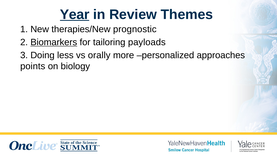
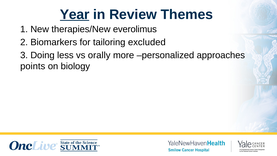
prognostic: prognostic -> everolimus
Biomarkers underline: present -> none
payloads: payloads -> excluded
